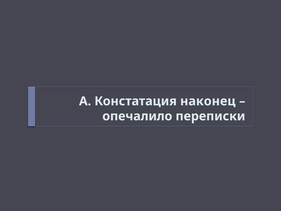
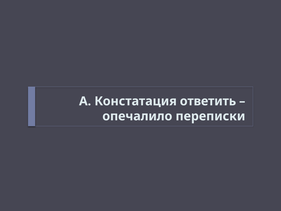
наконец: наконец -> ответить
